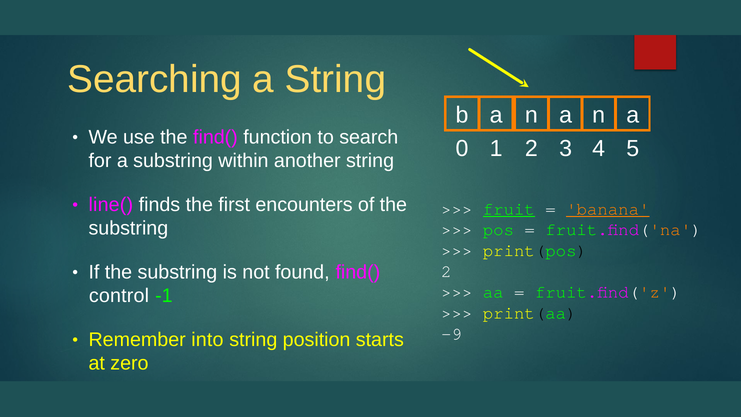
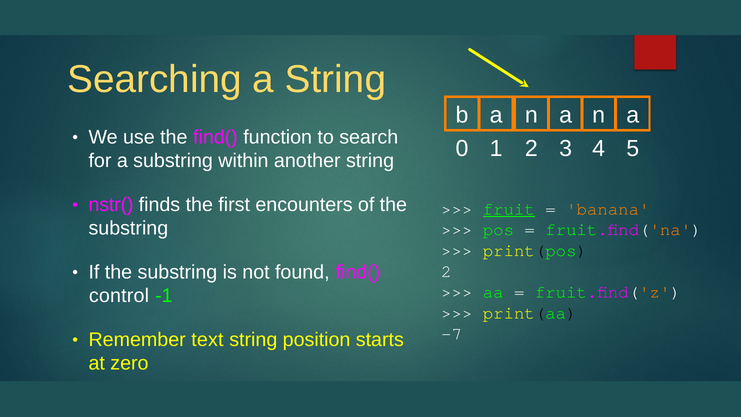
line(: line( -> nstr(
banana underline: present -> none
-9: -9 -> -7
into: into -> text
